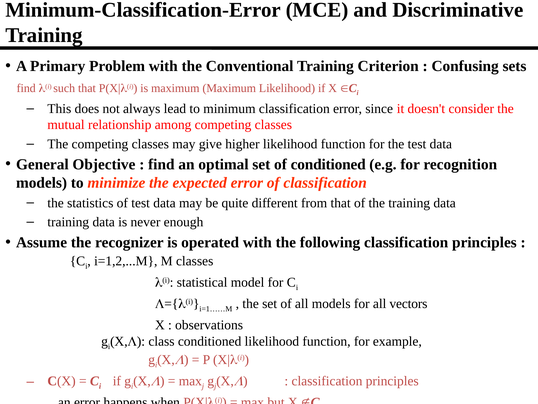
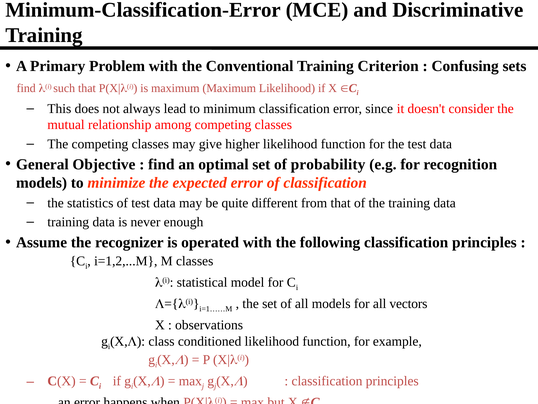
of conditioned: conditioned -> probability
